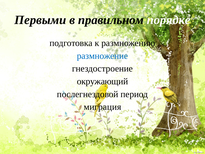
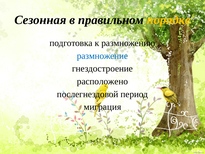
Первыми: Первыми -> Сезонная
порядке colour: white -> yellow
окружающий: окружающий -> расположено
